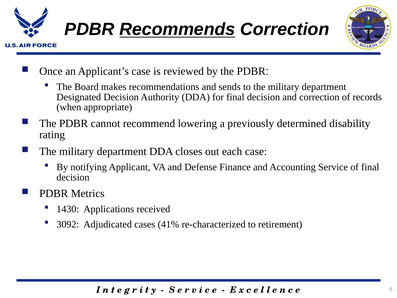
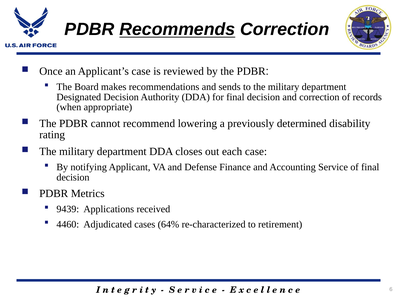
1430: 1430 -> 9439
3092: 3092 -> 4460
41%: 41% -> 64%
